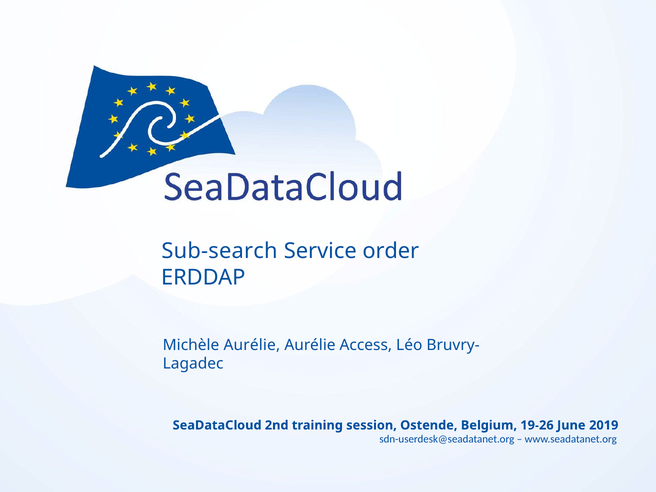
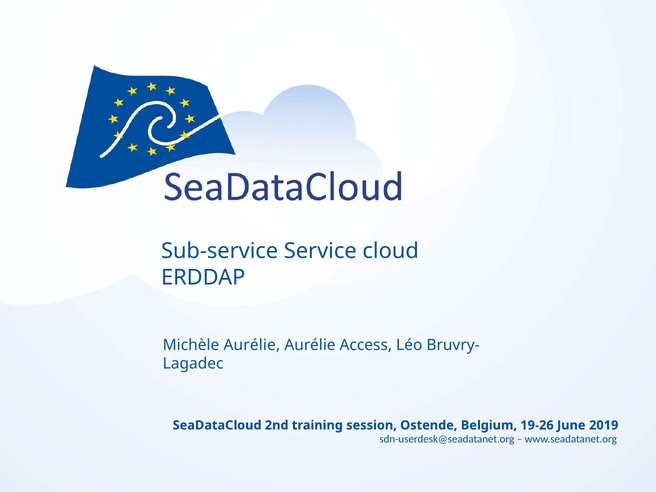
Sub-search: Sub-search -> Sub-service
order: order -> cloud
